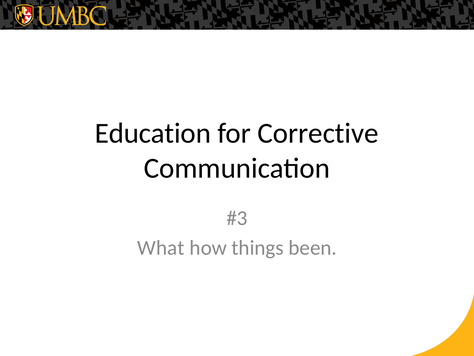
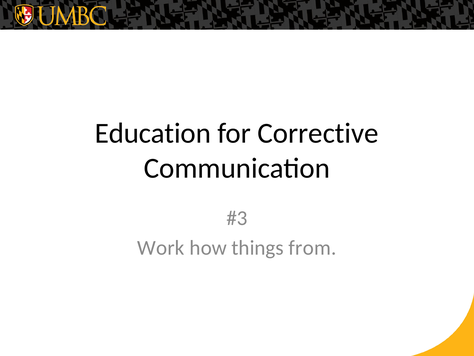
What: What -> Work
been: been -> from
